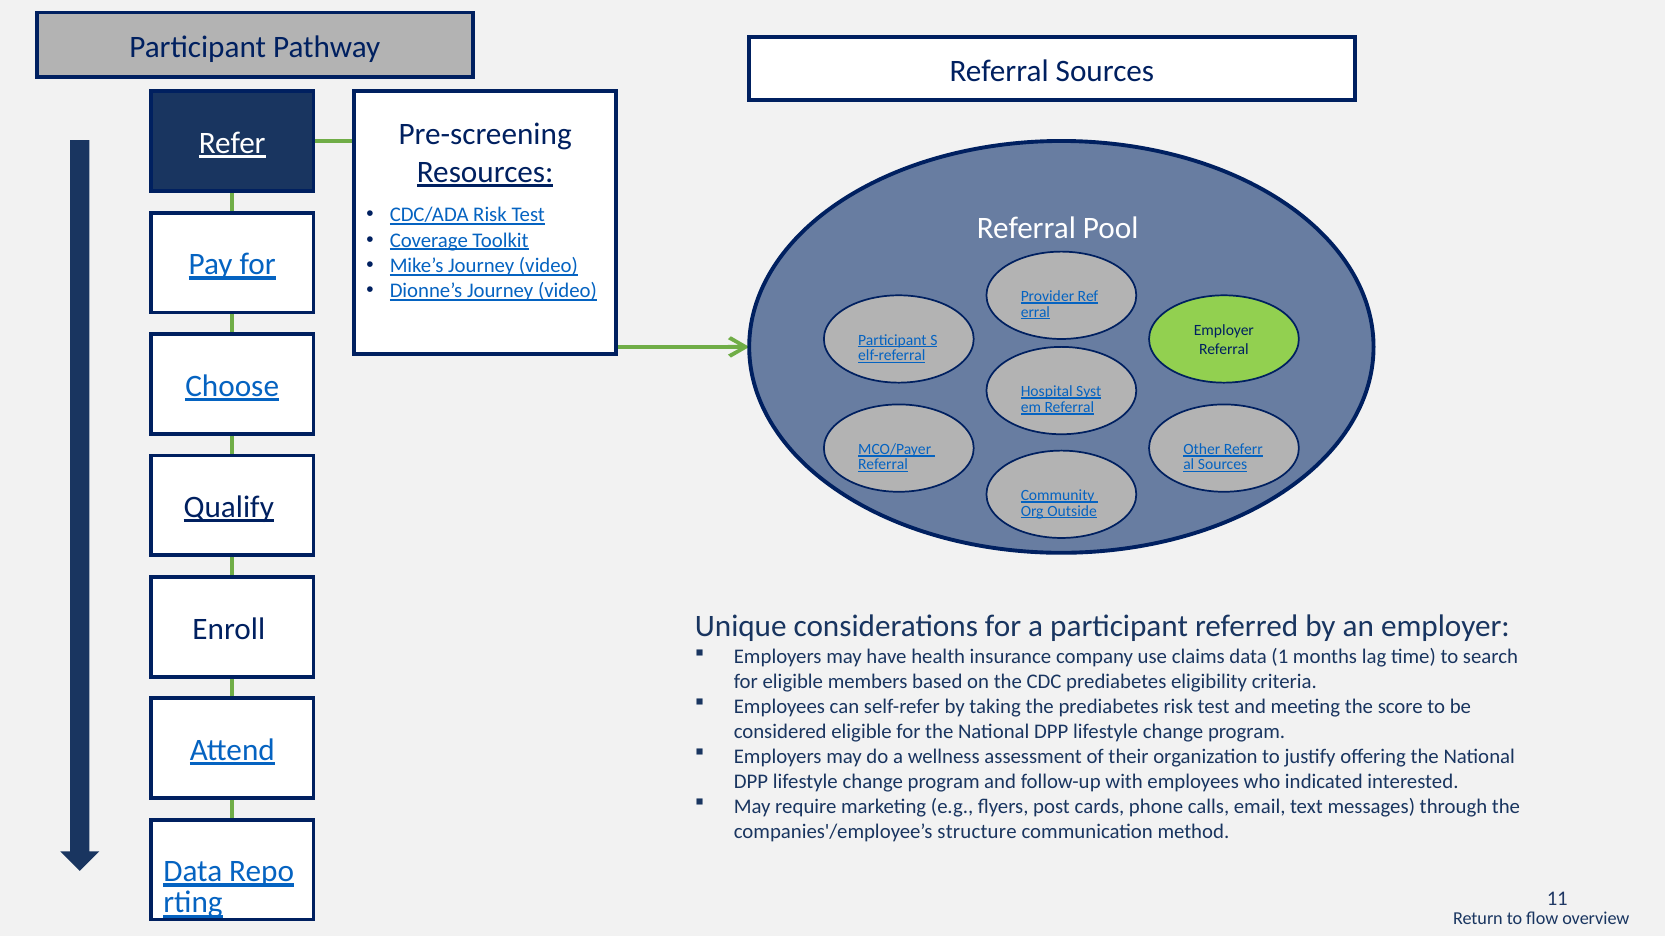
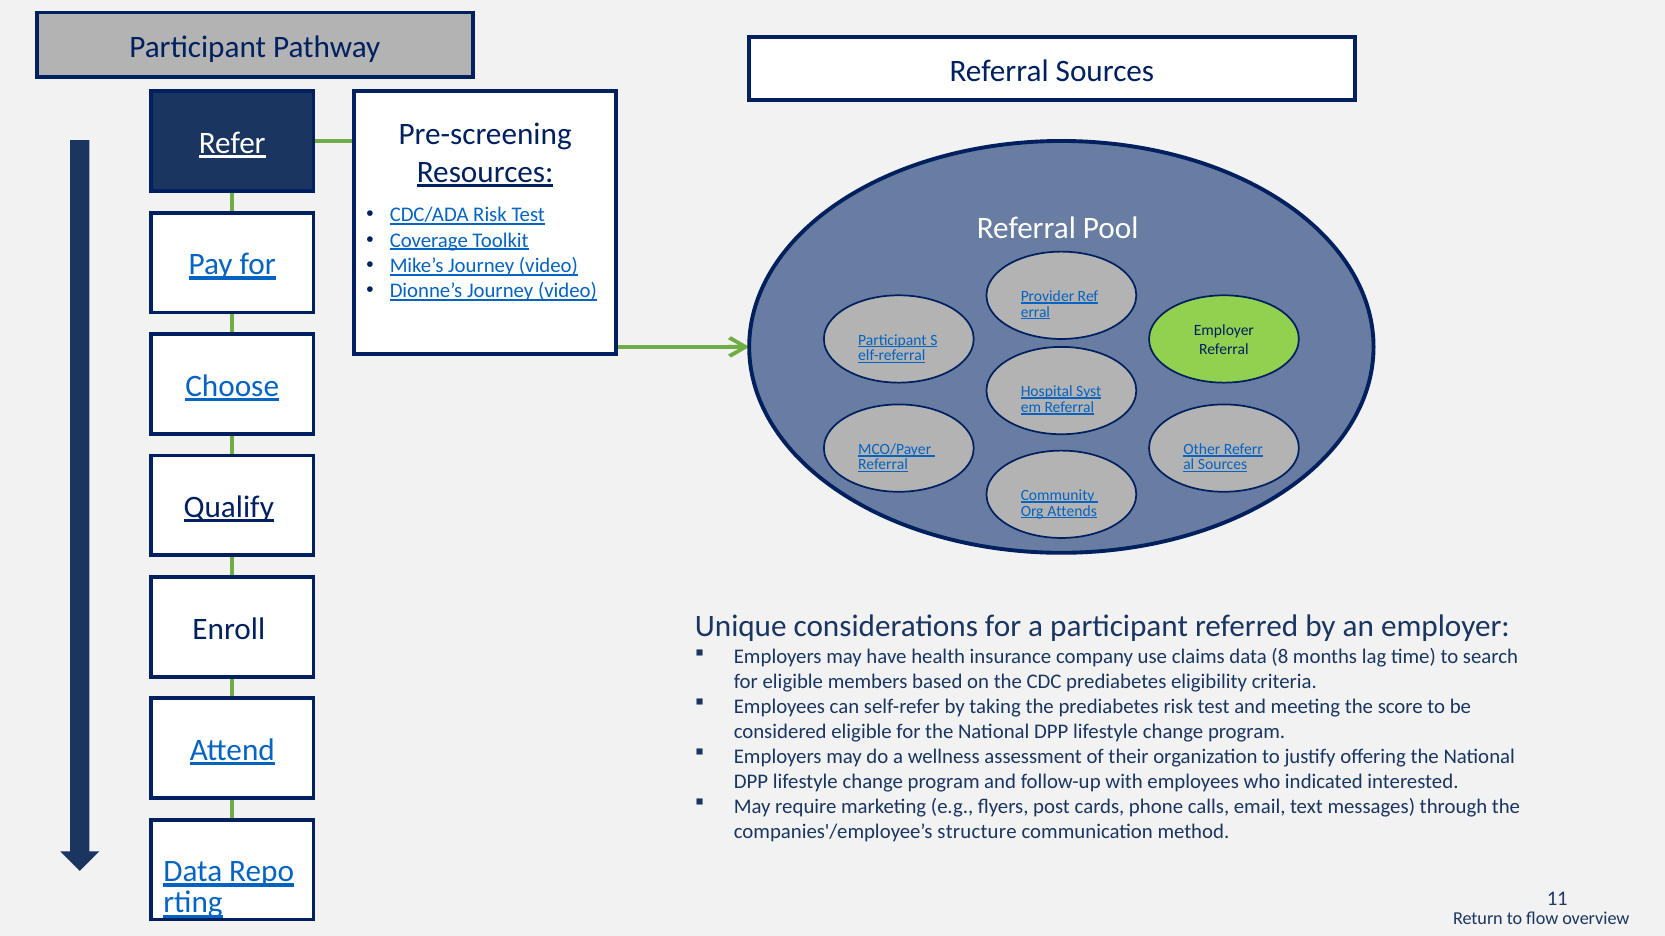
Outside: Outside -> Attends
1: 1 -> 8
